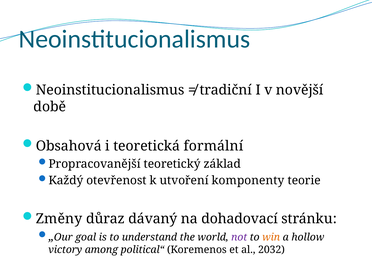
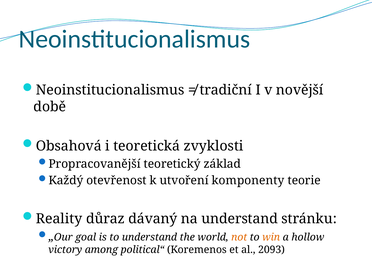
formální: formální -> zvyklosti
Změny: Změny -> Reality
na dohadovací: dohadovací -> understand
not colour: purple -> orange
2032: 2032 -> 2093
